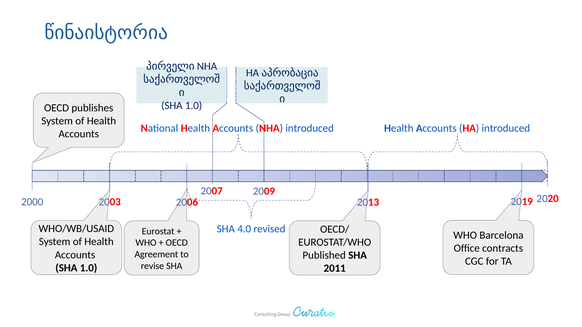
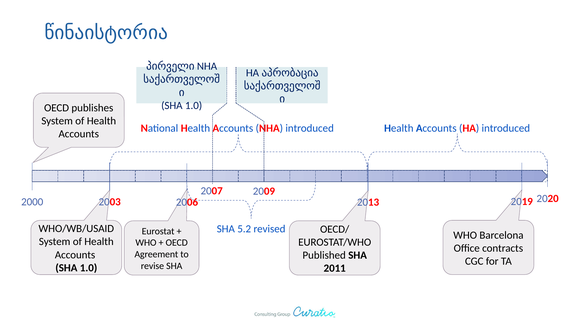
4.0: 4.0 -> 5.2
